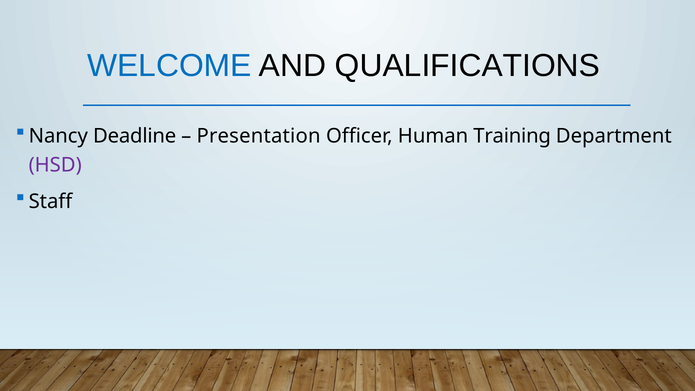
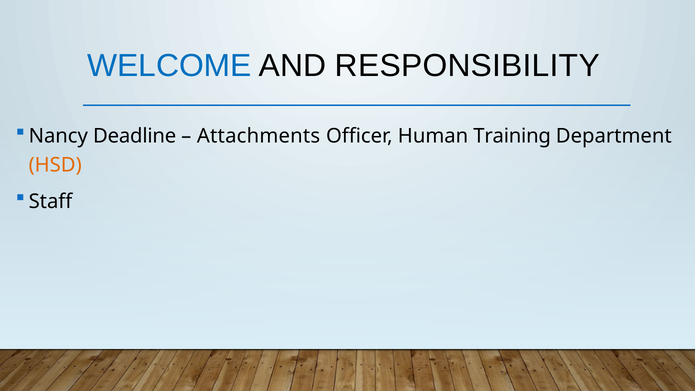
QUALIFICATIONS: QUALIFICATIONS -> RESPONSIBILITY
Presentation: Presentation -> Attachments
HSD colour: purple -> orange
